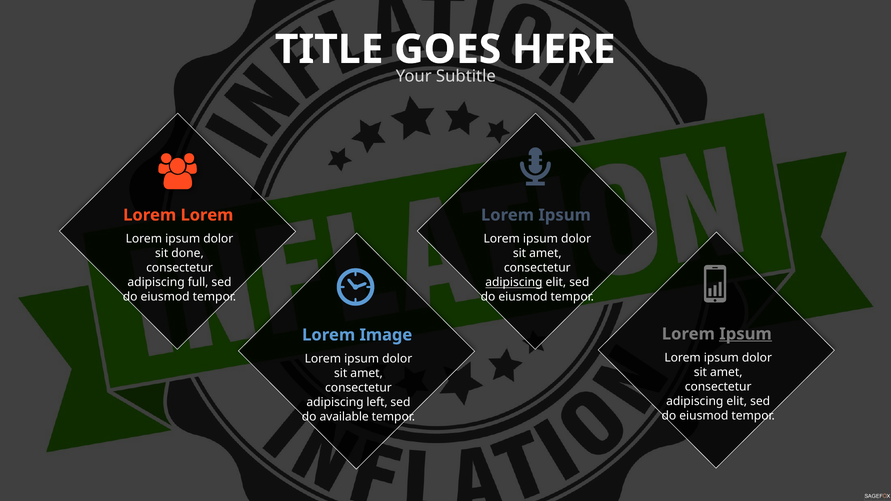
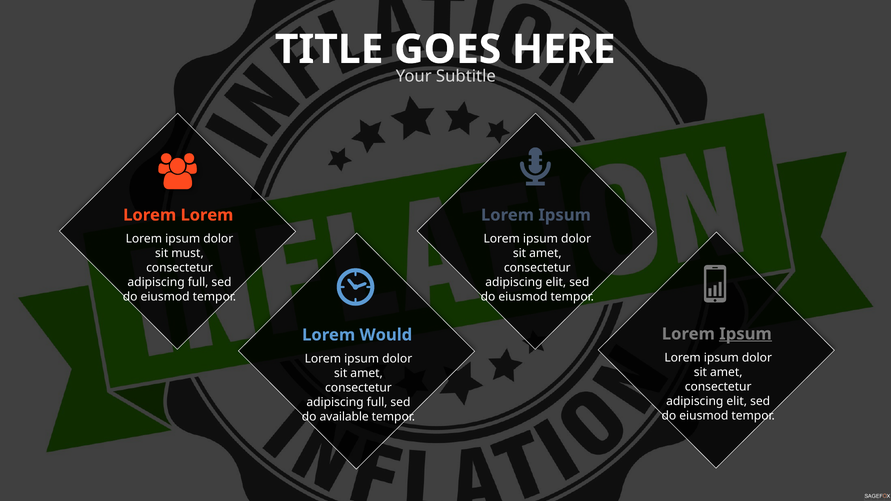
done: done -> must
adipiscing at (514, 283) underline: present -> none
Image: Image -> Would
left at (377, 402): left -> full
